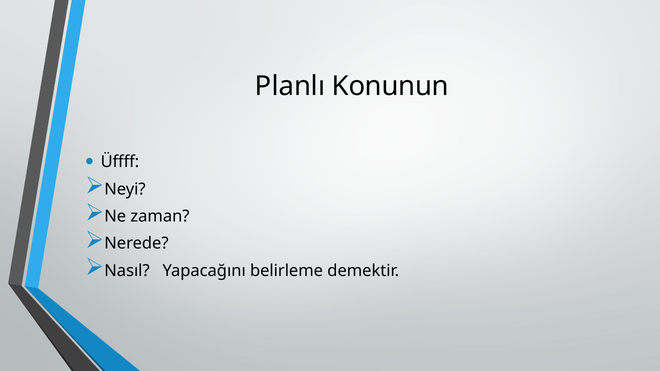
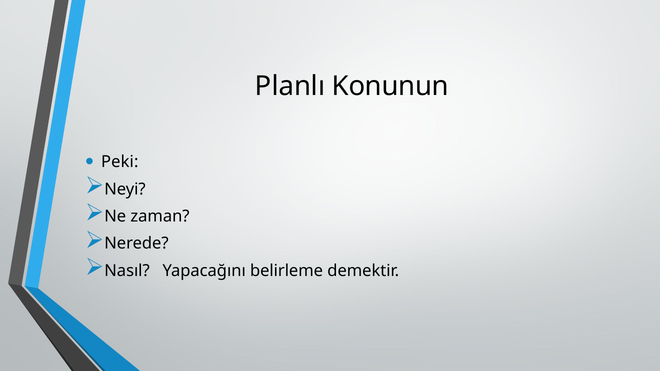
Üffff: Üffff -> Peki
